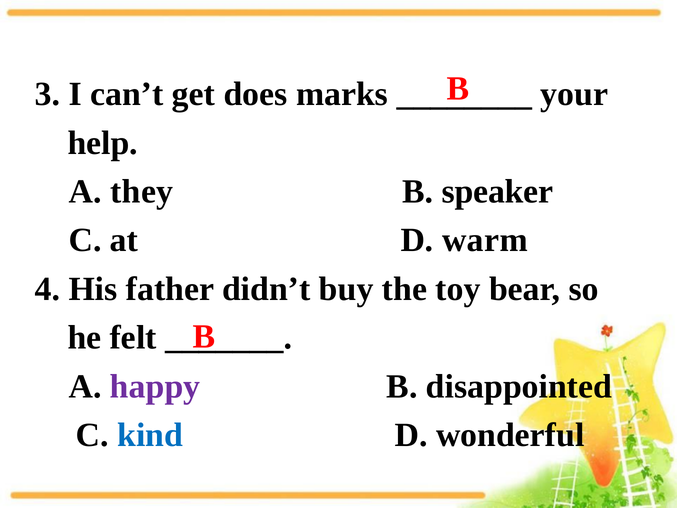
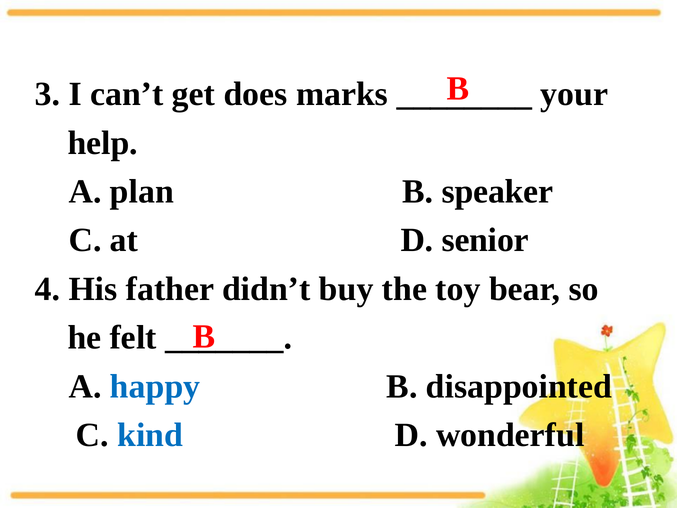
they: they -> plan
warm: warm -> senior
happy colour: purple -> blue
